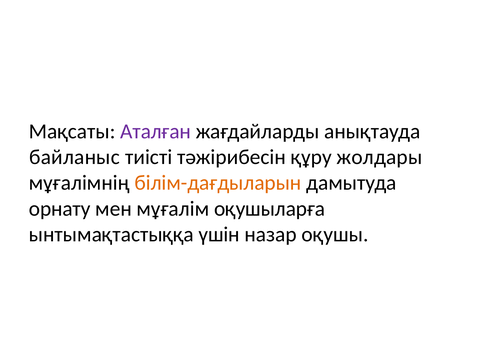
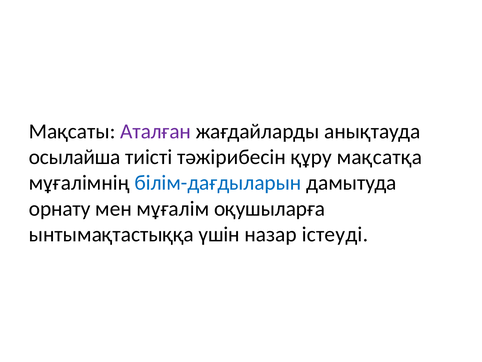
байланыс: байланыс -> осылайша
жолдары: жолдары -> мақсатқа
білім-дағдыларын colour: orange -> blue
оқушы: оқушы -> істеуді
